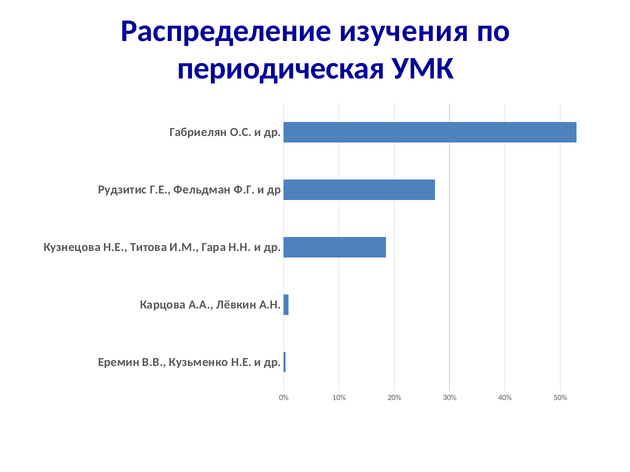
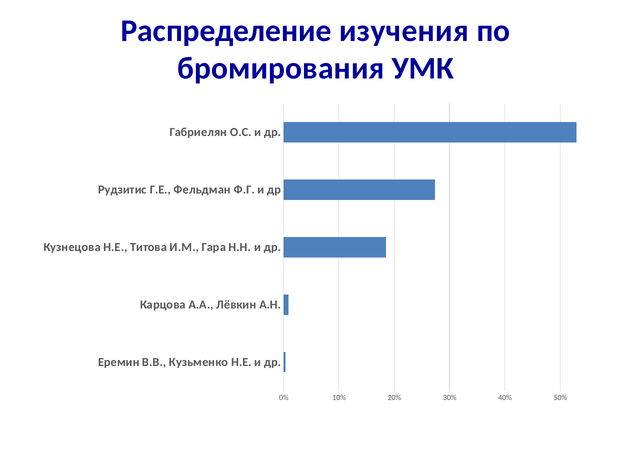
периодическая: периодическая -> бромирования
